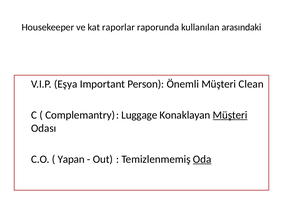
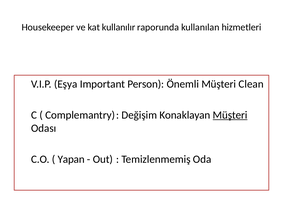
raporlar: raporlar -> kullanılır
arasındaki: arasındaki -> hizmetleri
Luggage: Luggage -> Değişim
Oda underline: present -> none
